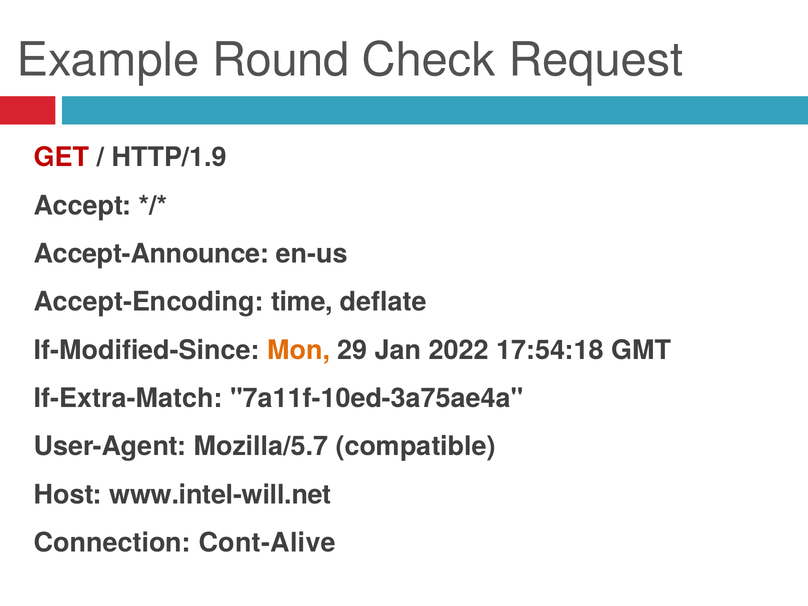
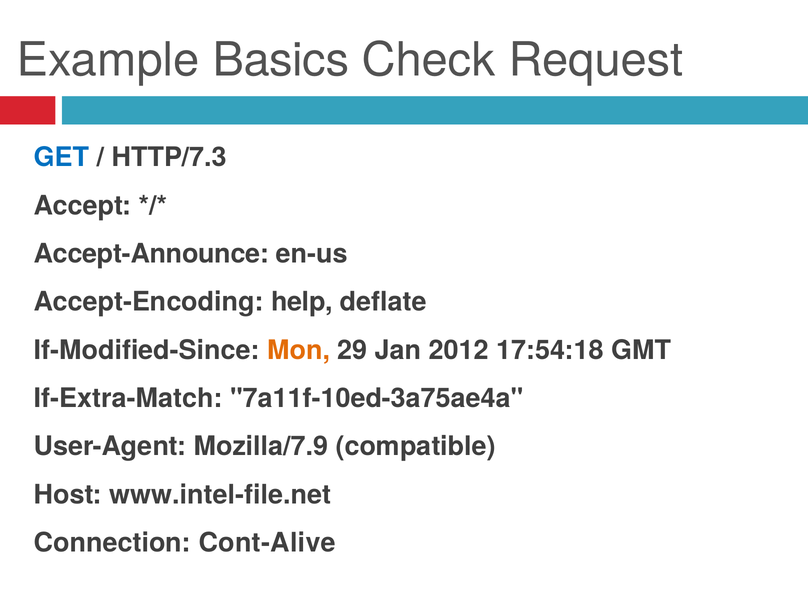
Round: Round -> Basics
GET colour: red -> blue
HTTP/1.9: HTTP/1.9 -> HTTP/7.3
time: time -> help
2022: 2022 -> 2012
Mozilla/5.7: Mozilla/5.7 -> Mozilla/7.9
www.intel-will.net: www.intel-will.net -> www.intel-file.net
